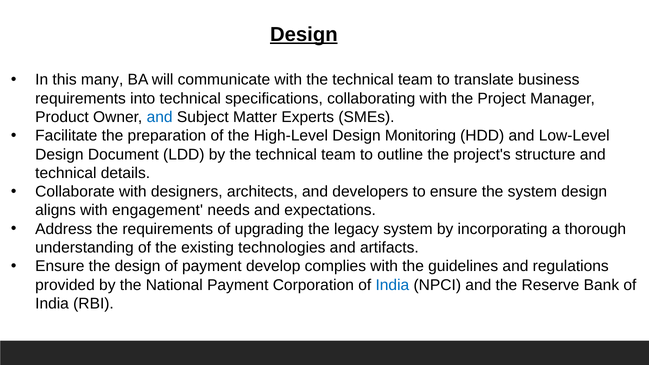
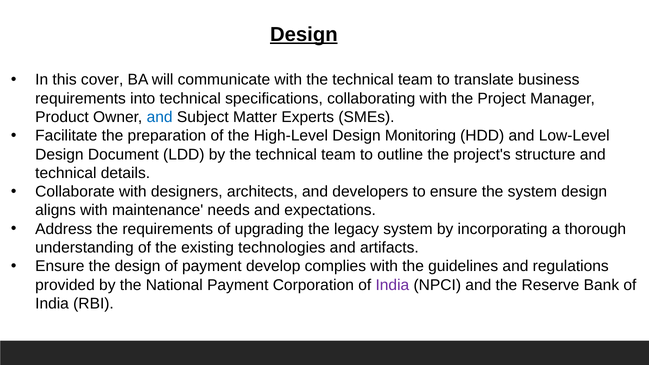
many: many -> cover
engagement: engagement -> maintenance
India at (392, 285) colour: blue -> purple
